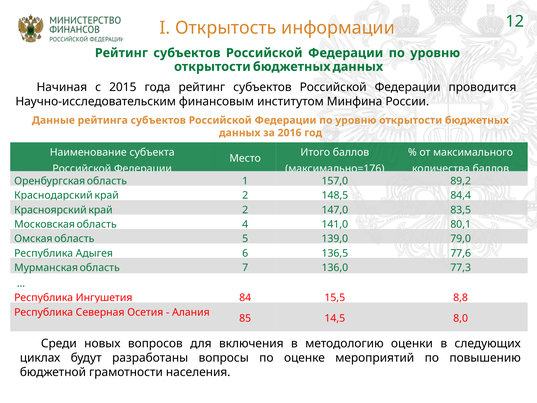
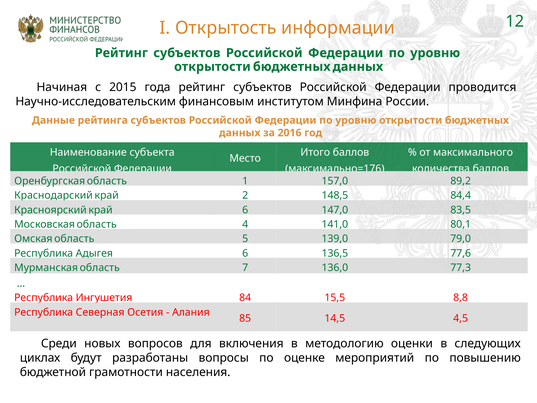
Красноярский край 2: 2 -> 6
8,0: 8,0 -> 4,5
